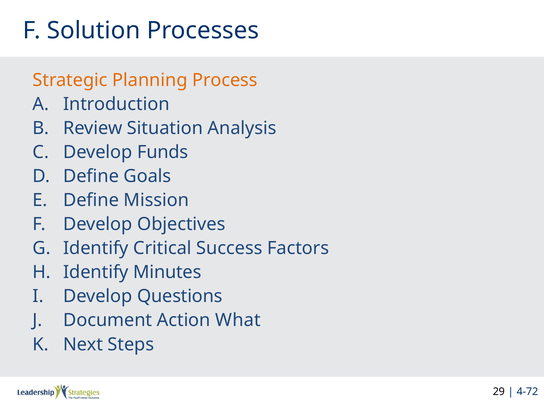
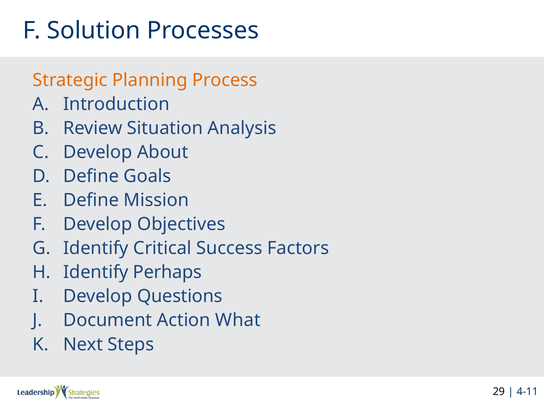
Funds: Funds -> About
Minutes: Minutes -> Perhaps
4-72: 4-72 -> 4-11
